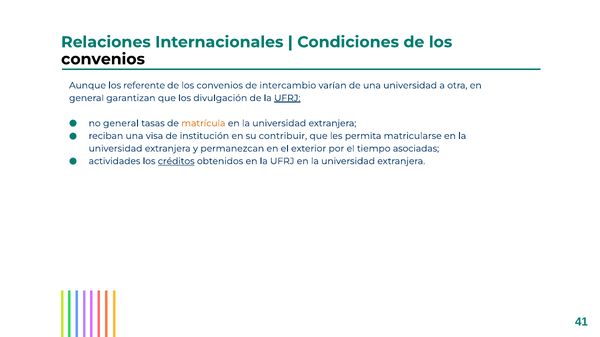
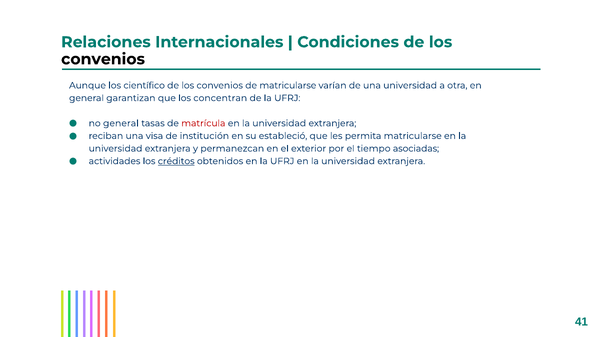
referente: referente -> científico
de intercambio: intercambio -> matricularse
divulgación: divulgación -> concentran
UFRJ at (287, 98) underline: present -> none
matrícula colour: orange -> red
contribuir: contribuir -> estableció
